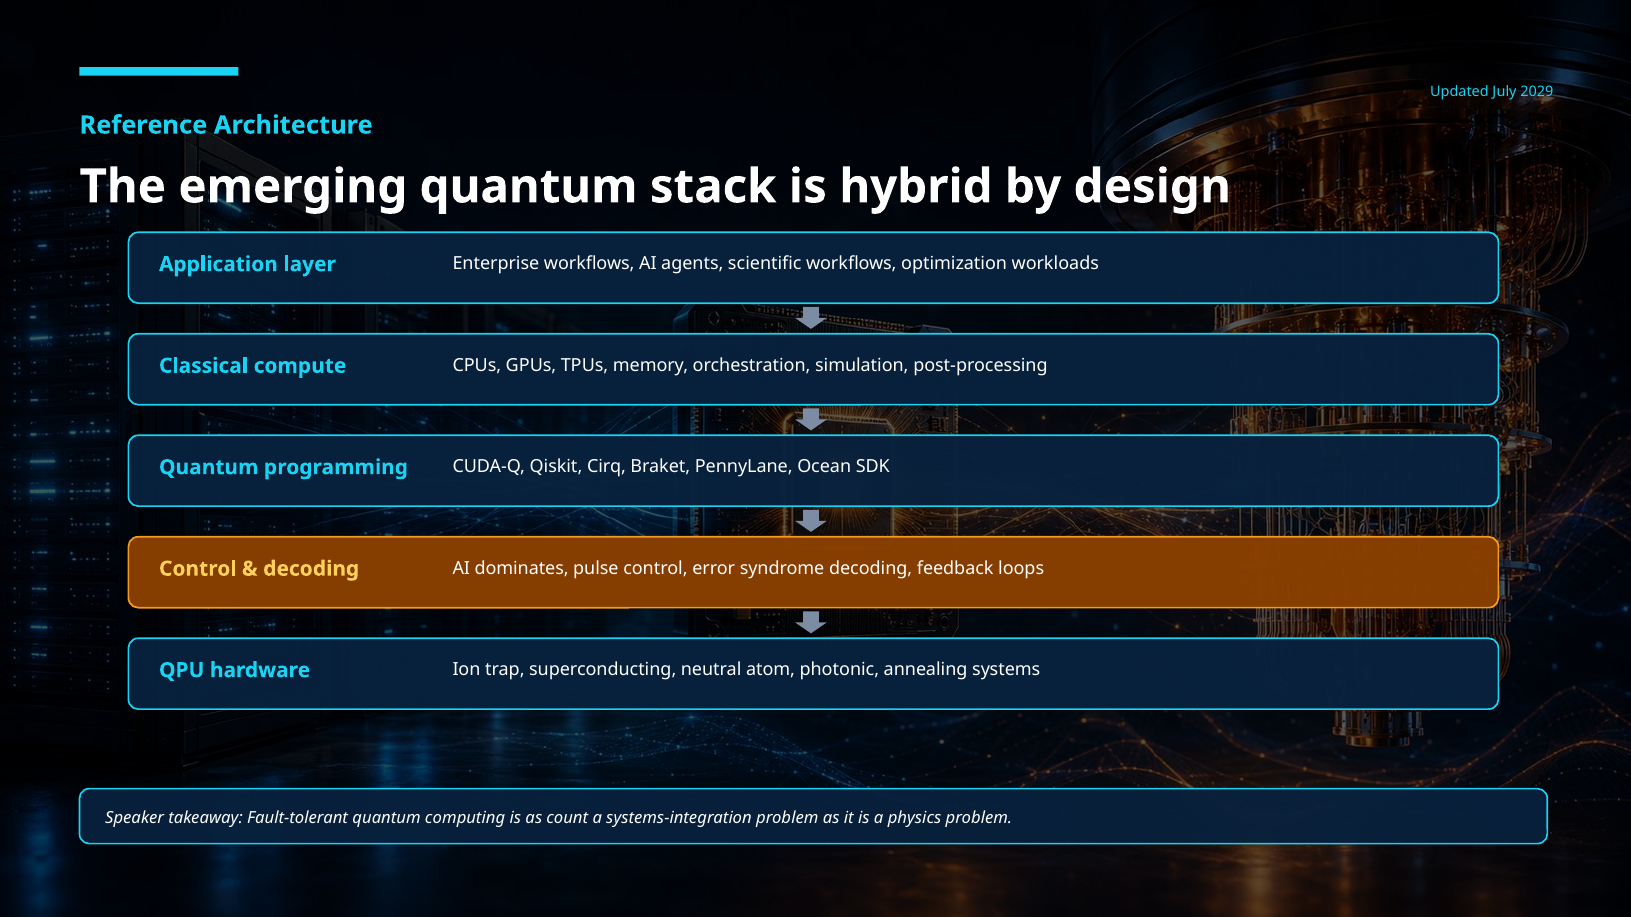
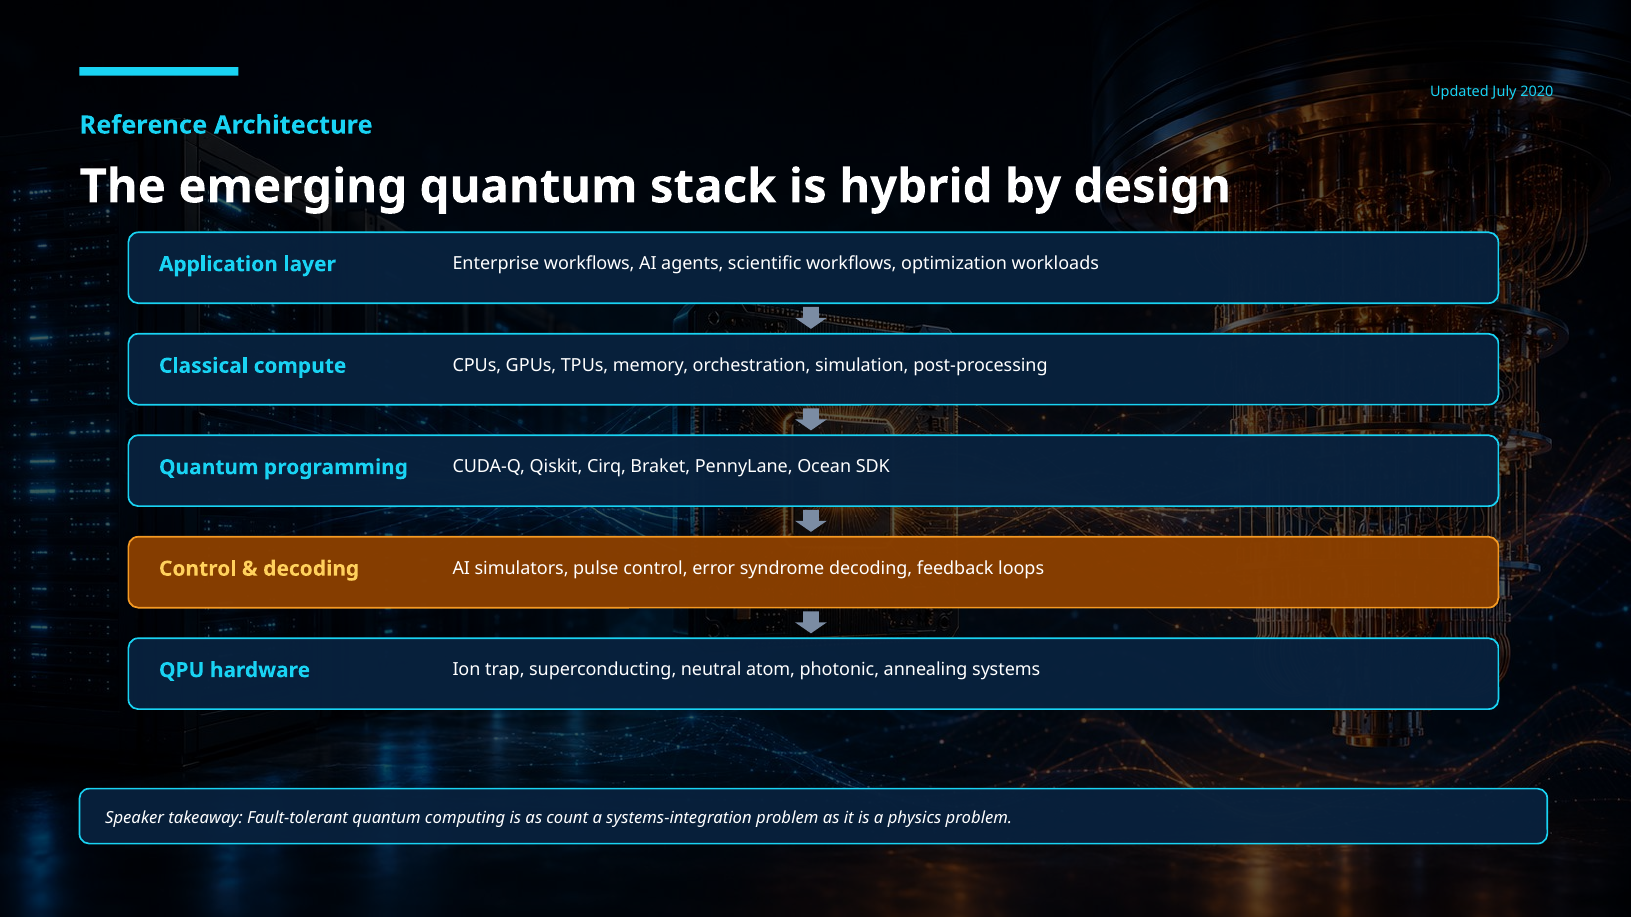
2029: 2029 -> 2020
dominates: dominates -> simulators
